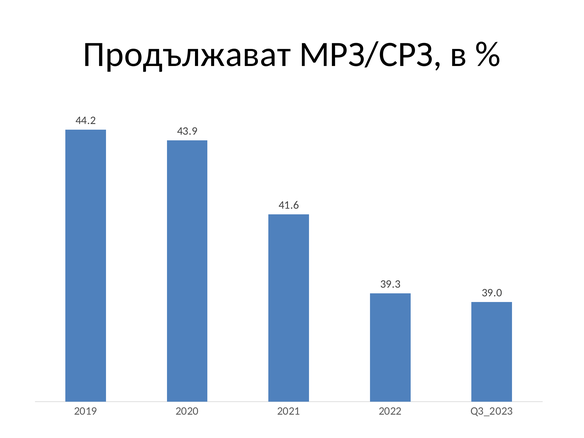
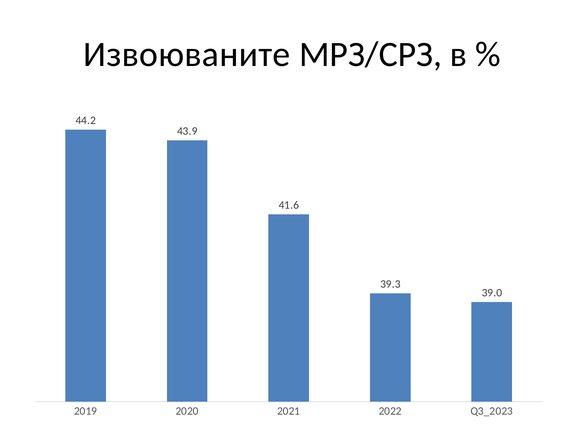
Продължават: Продължават -> Извоюваните
